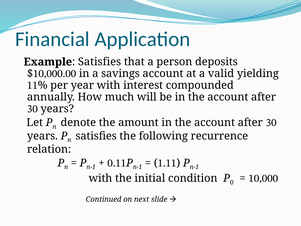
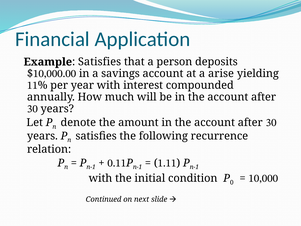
valid: valid -> arise
